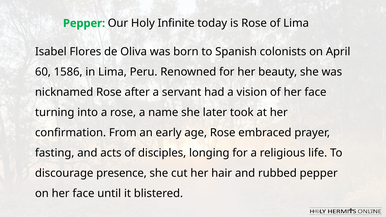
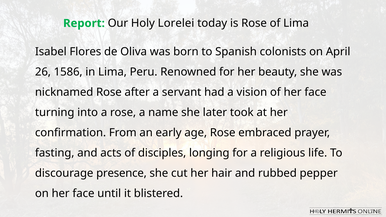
Pepper at (84, 23): Pepper -> Report
Infinite: Infinite -> Lorelei
60: 60 -> 26
